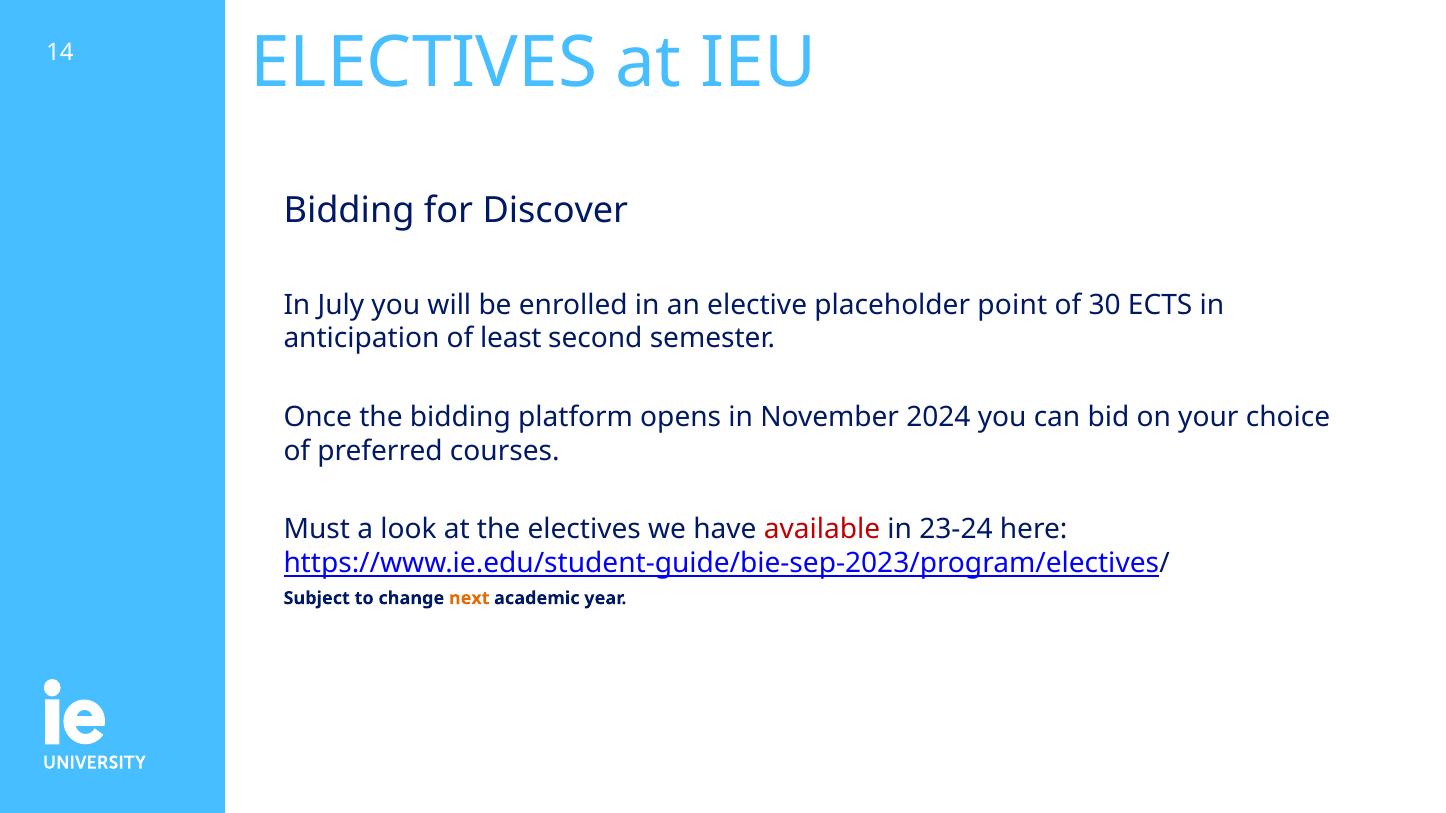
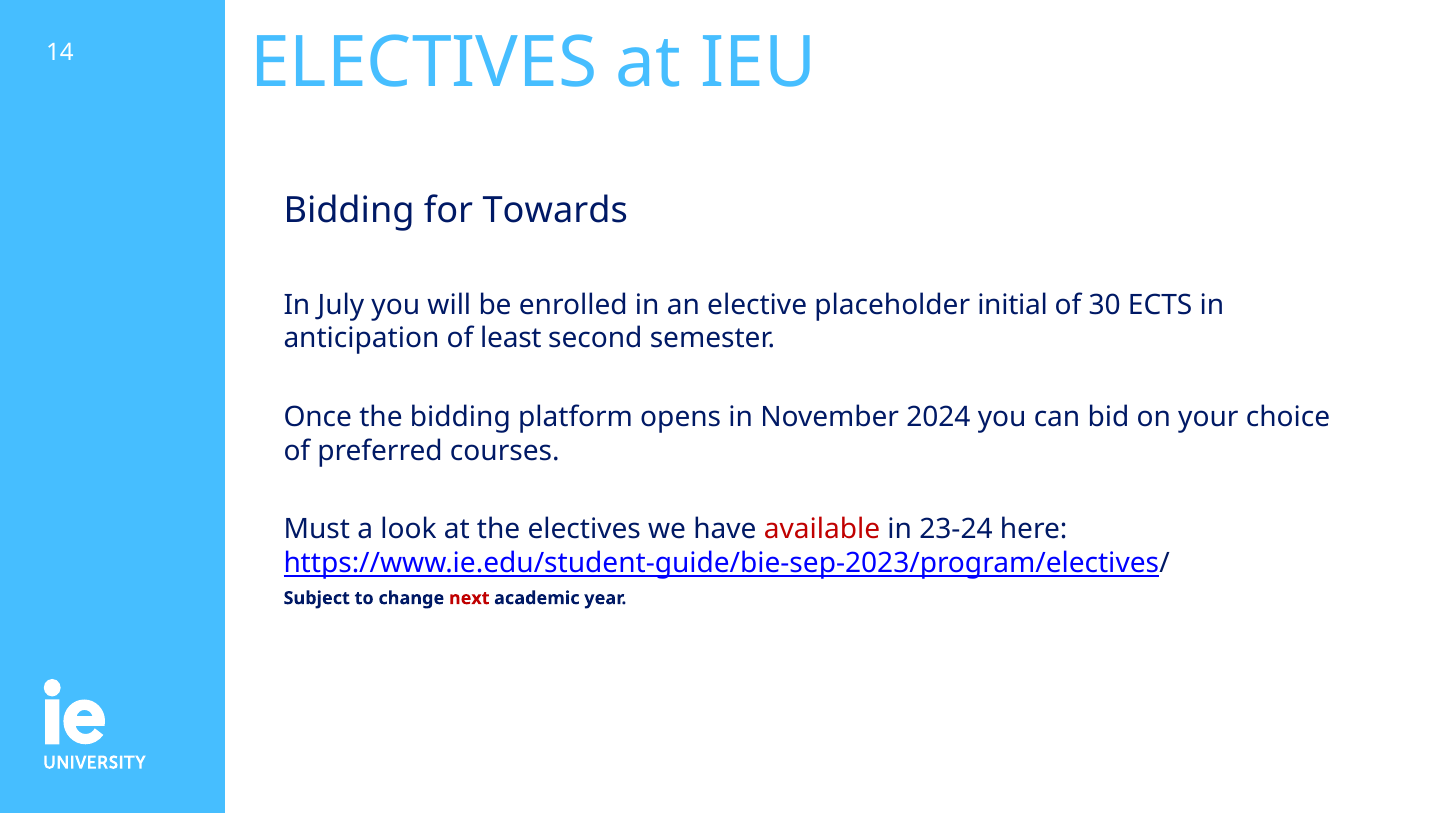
Discover: Discover -> Towards
point: point -> initial
next colour: orange -> red
